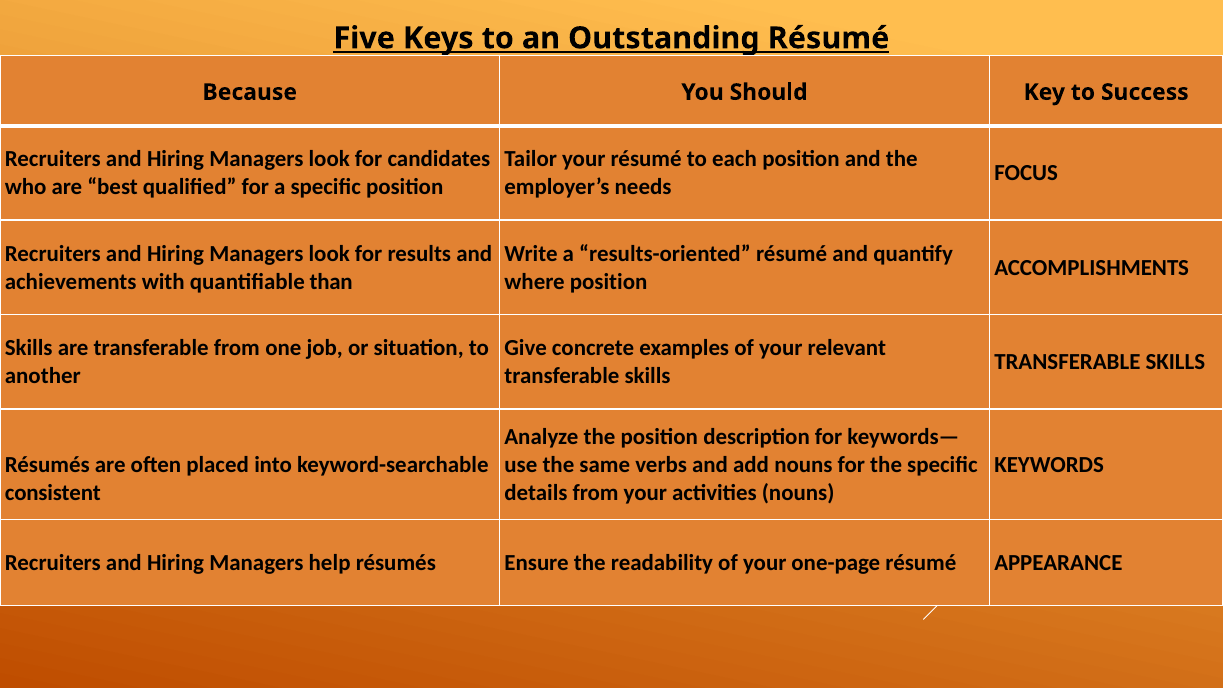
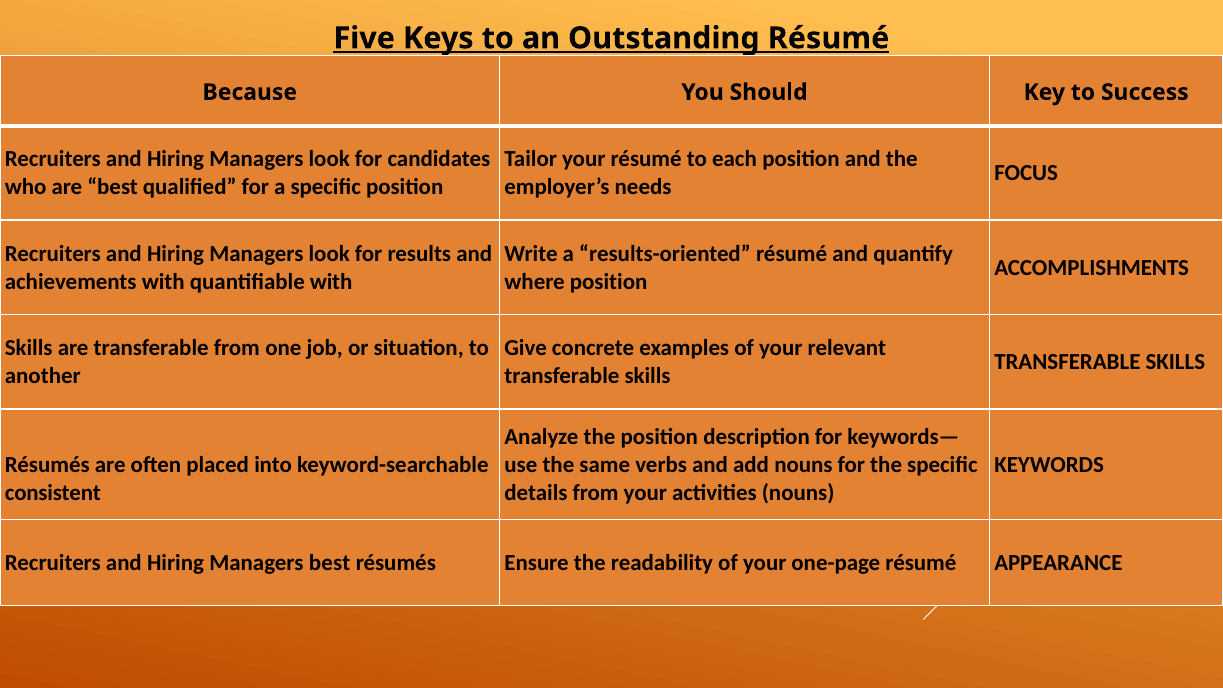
quantifiable than: than -> with
Managers help: help -> best
